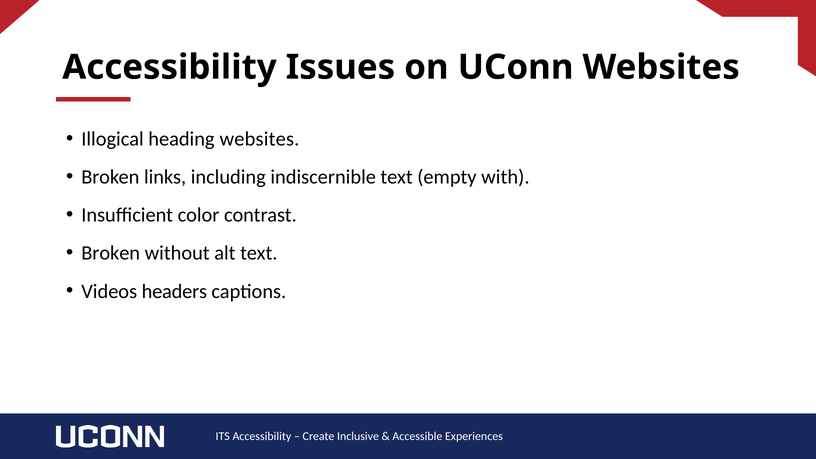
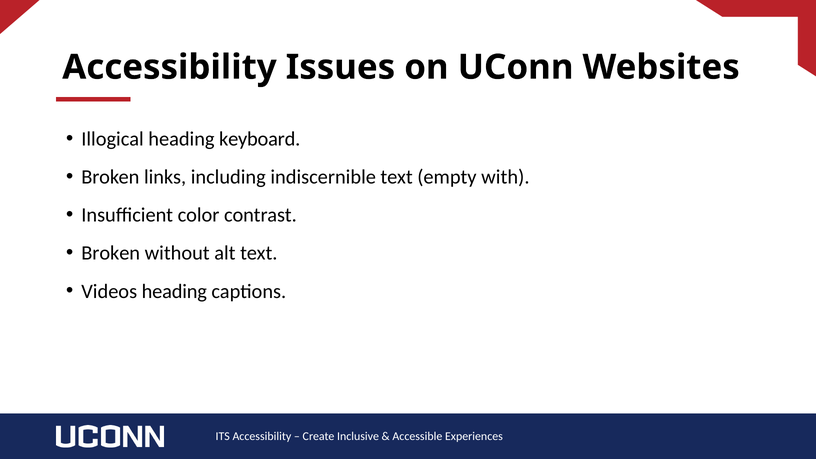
heading websites: websites -> keyboard
Videos headers: headers -> heading
